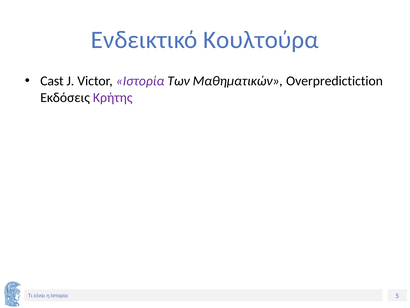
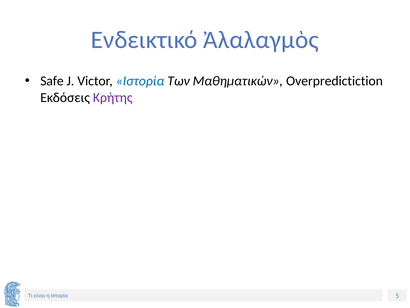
Κουλτούρα: Κουλτούρα -> Ἀλαλαγμὸς
Cast: Cast -> Safe
Ιστορία at (140, 81) colour: purple -> blue
